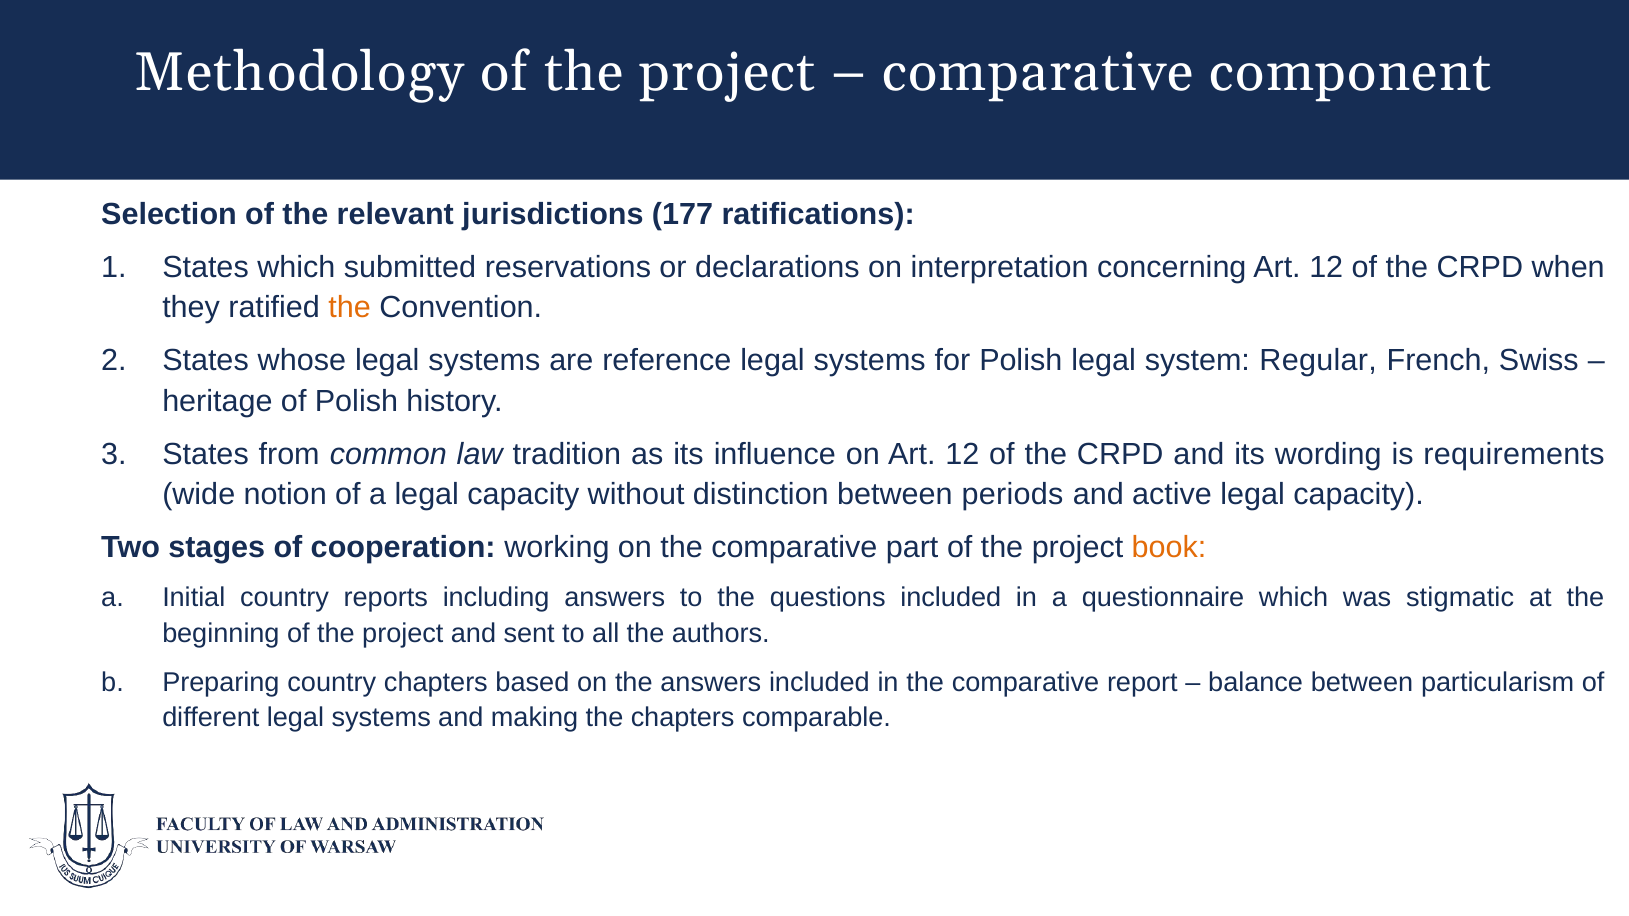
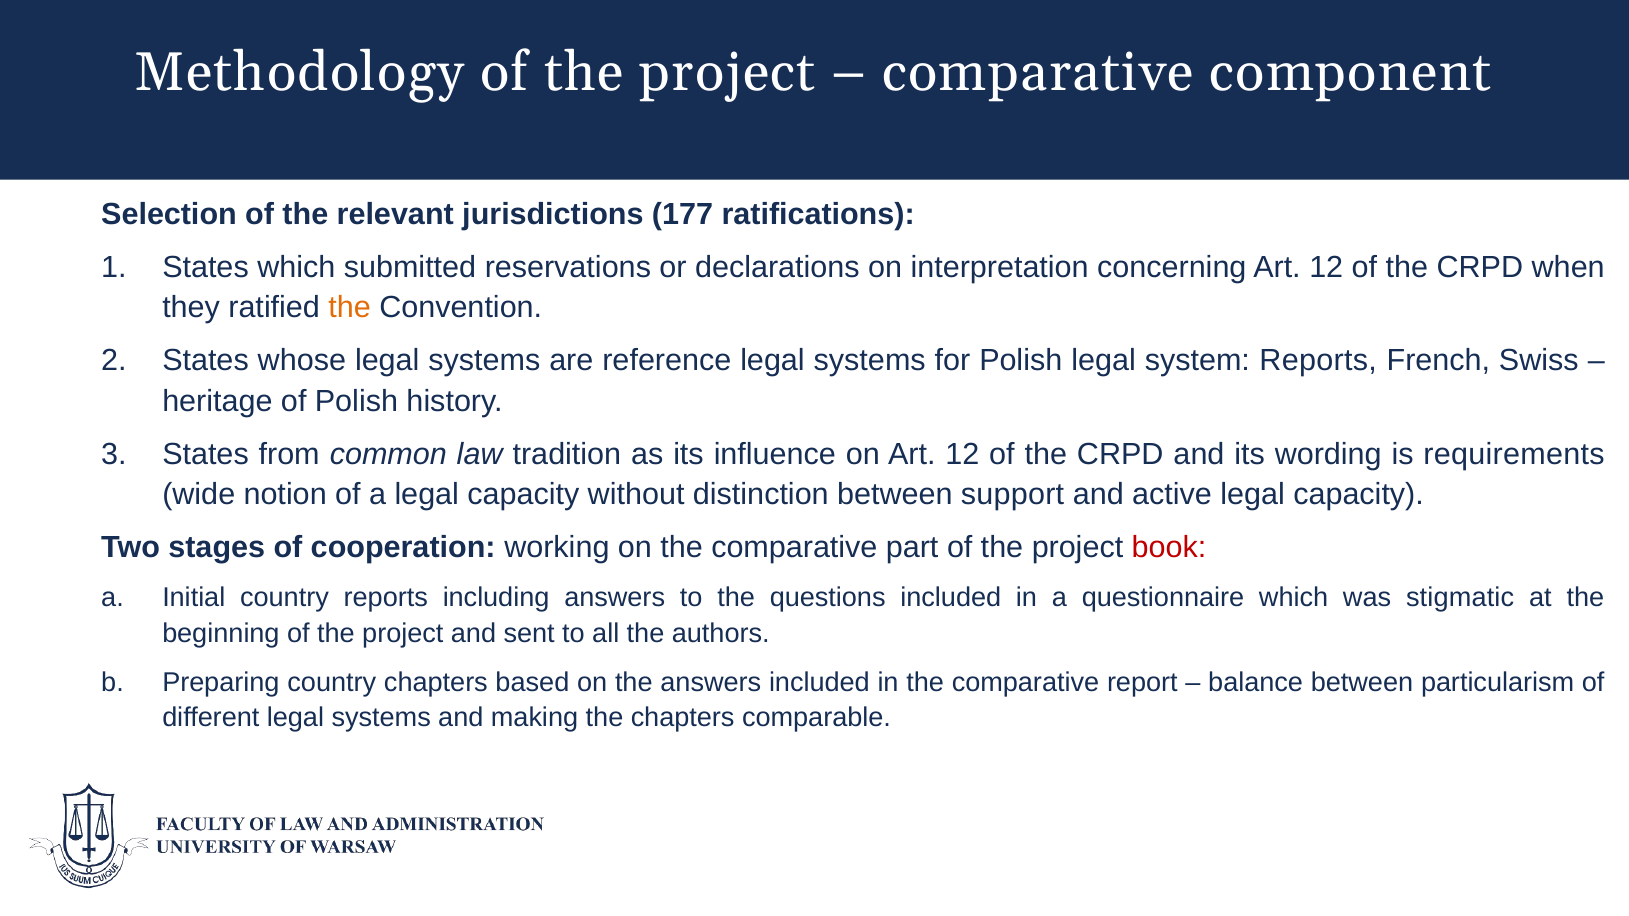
system Regular: Regular -> Reports
periods: periods -> support
book colour: orange -> red
